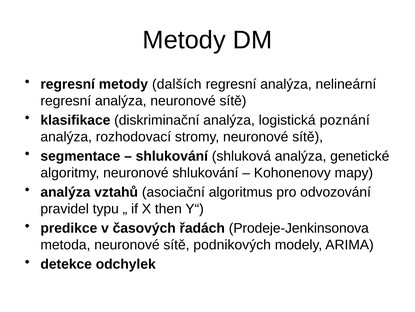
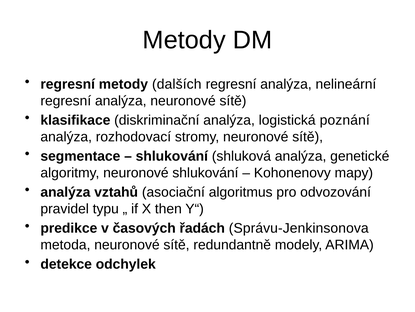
Prodeje-Jenkinsonova: Prodeje-Jenkinsonova -> Správu-Jenkinsonova
podnikových: podnikových -> redundantně
